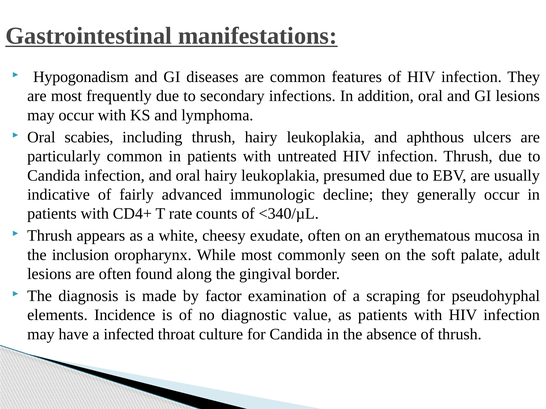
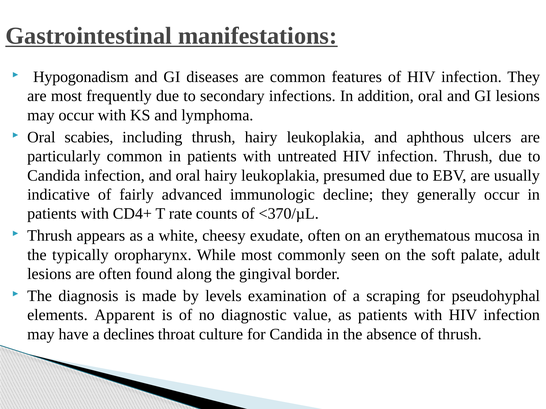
<340/µL: <340/µL -> <370/µL
inclusion: inclusion -> typically
factor: factor -> levels
Incidence: Incidence -> Apparent
infected: infected -> declines
